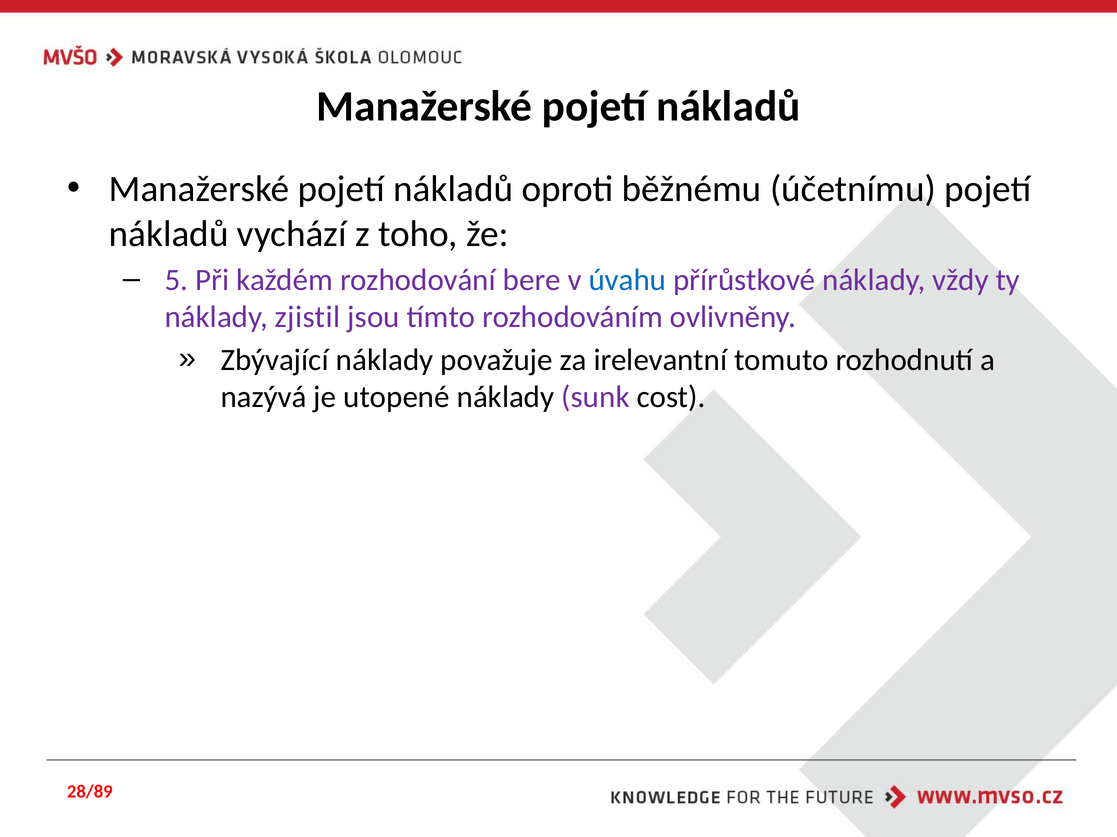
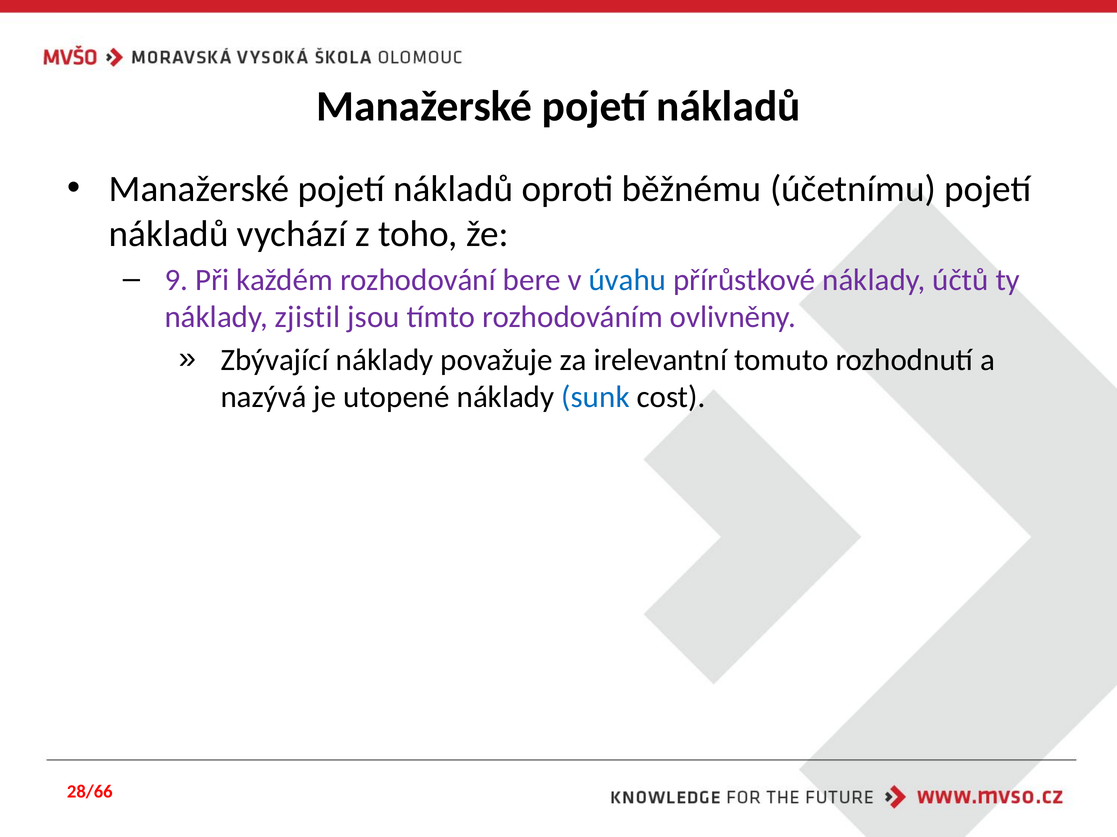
5: 5 -> 9
vždy: vždy -> účtů
sunk colour: purple -> blue
28/89: 28/89 -> 28/66
